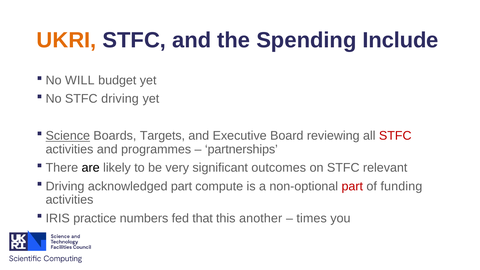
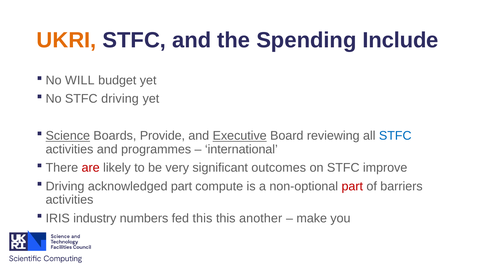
Targets: Targets -> Provide
Executive underline: none -> present
STFC at (395, 136) colour: red -> blue
partnerships: partnerships -> international
are colour: black -> red
relevant: relevant -> improve
funding: funding -> barriers
practice: practice -> industry
fed that: that -> this
times: times -> make
